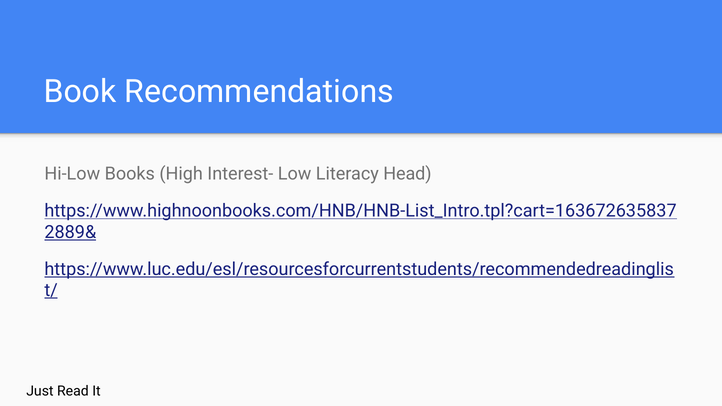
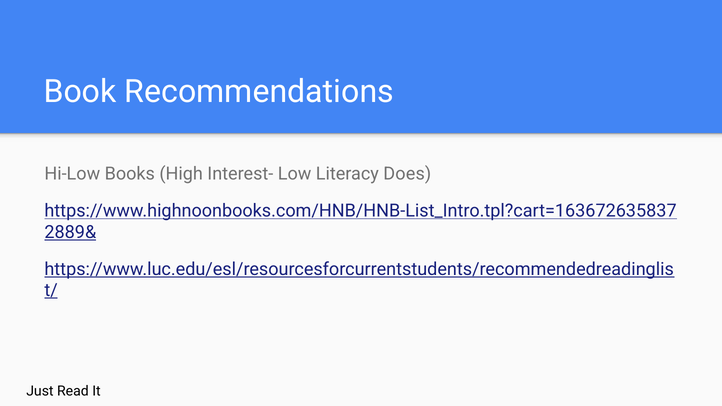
Head: Head -> Does
